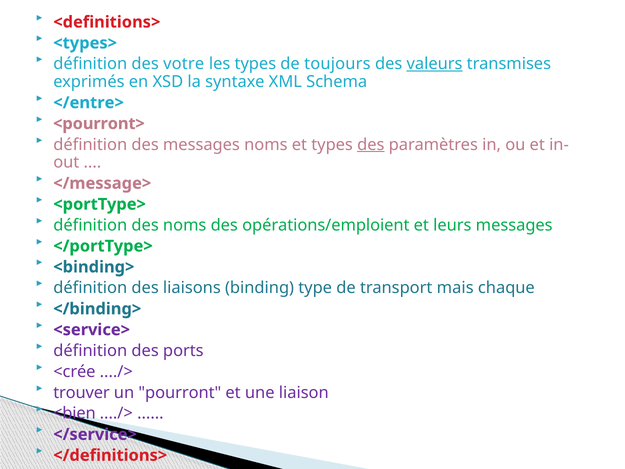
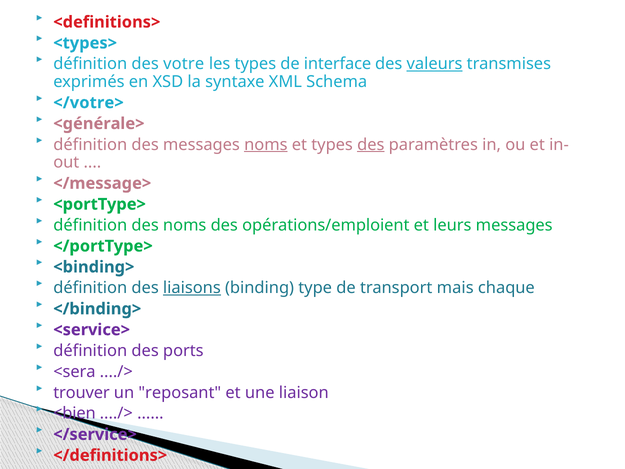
toujours: toujours -> interface
</entre>: </entre> -> </votre>
<pourront>: <pourront> -> <générale>
noms at (266, 144) underline: none -> present
liaisons underline: none -> present
<crée: <crée -> <sera
pourront: pourront -> reposant
